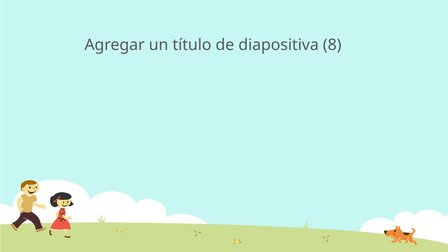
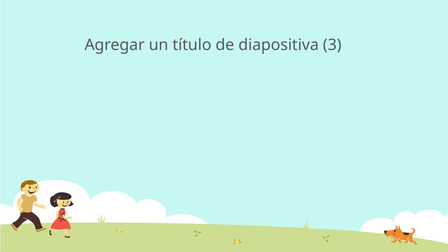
8: 8 -> 3
